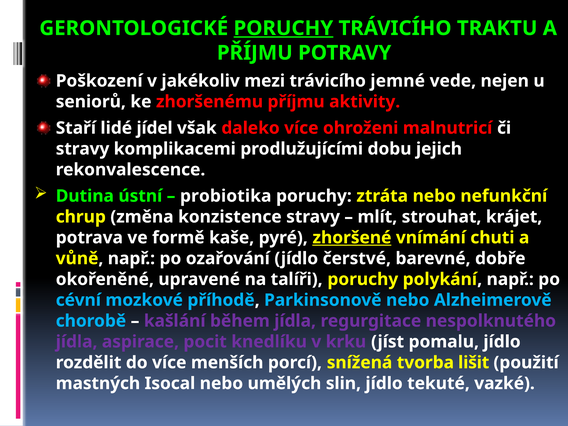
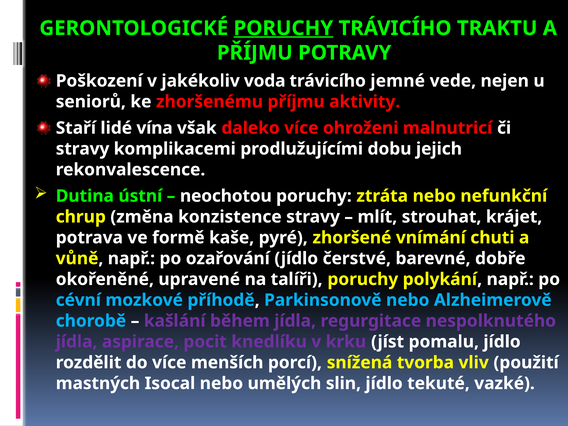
mezi: mezi -> voda
jídel: jídel -> vína
probiotika: probiotika -> neochotou
zhoršené underline: present -> none
lišit: lišit -> vliv
